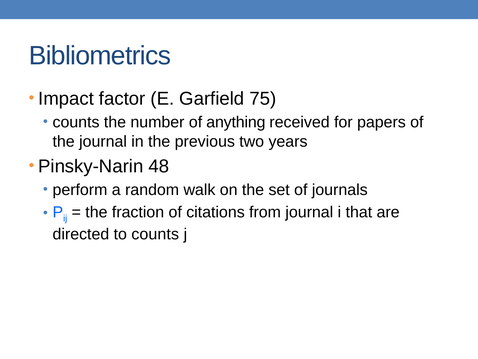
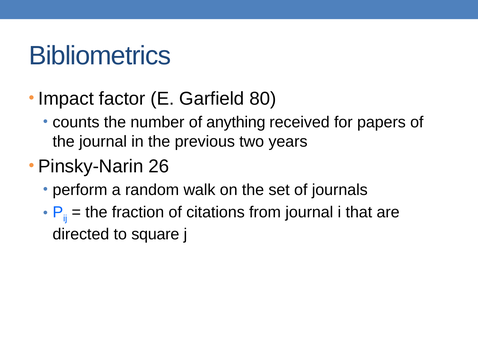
75: 75 -> 80
48: 48 -> 26
to counts: counts -> square
